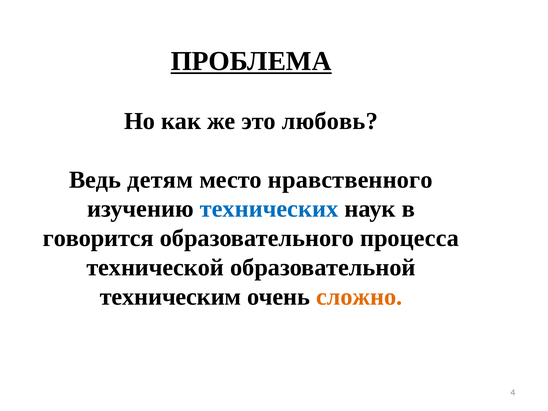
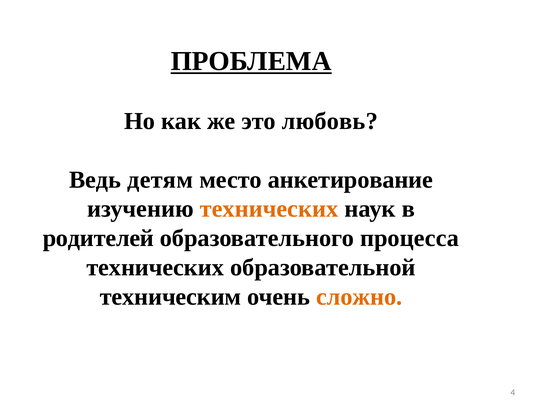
нравственного: нравственного -> анкетирование
технических at (269, 209) colour: blue -> orange
говорится: говорится -> родителей
технической at (155, 267): технической -> технических
